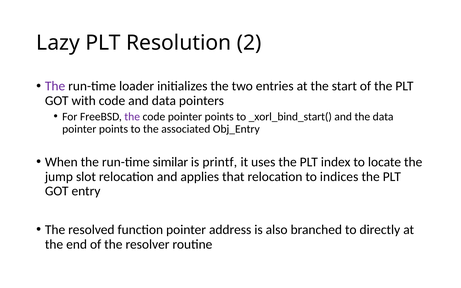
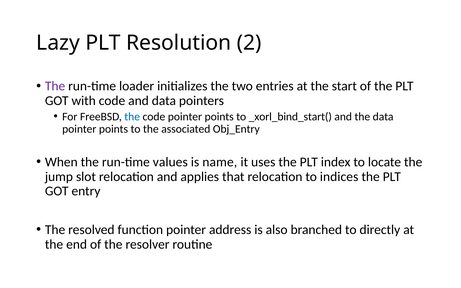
the at (132, 117) colour: purple -> blue
similar: similar -> values
printf: printf -> name
